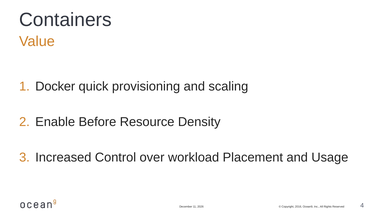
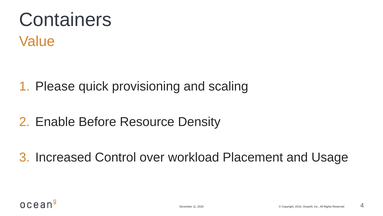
Docker: Docker -> Please
